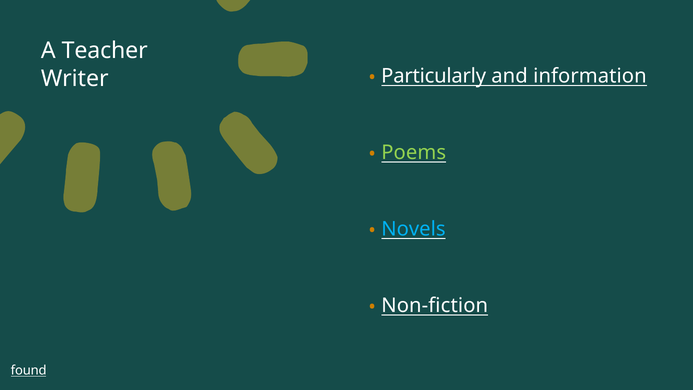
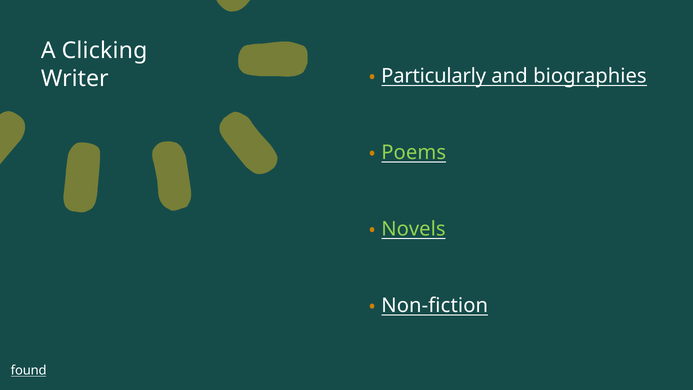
Teacher: Teacher -> Clicking
information: information -> biographies
Novels colour: light blue -> light green
